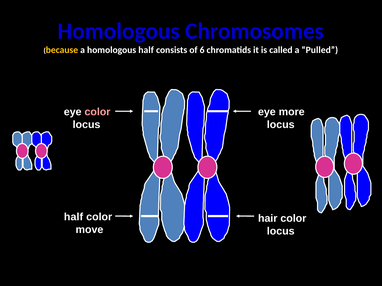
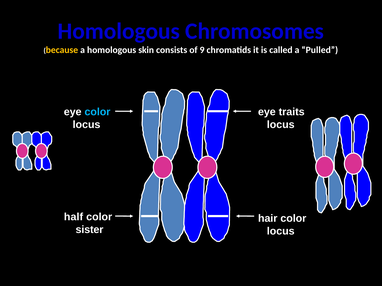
homologous half: half -> skin
6: 6 -> 9
color at (97, 112) colour: pink -> light blue
more: more -> traits
move: move -> sister
